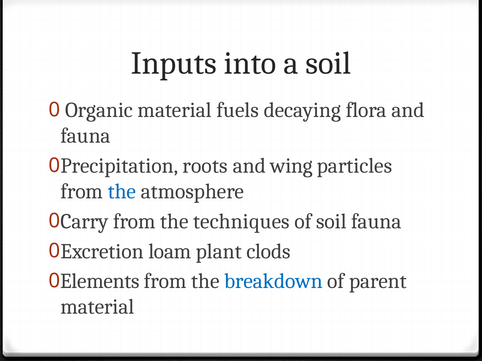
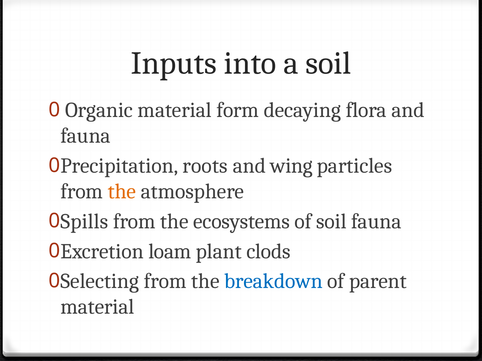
fuels: fuels -> form
the at (122, 192) colour: blue -> orange
Carry: Carry -> Spills
techniques: techniques -> ecosystems
Elements: Elements -> Selecting
